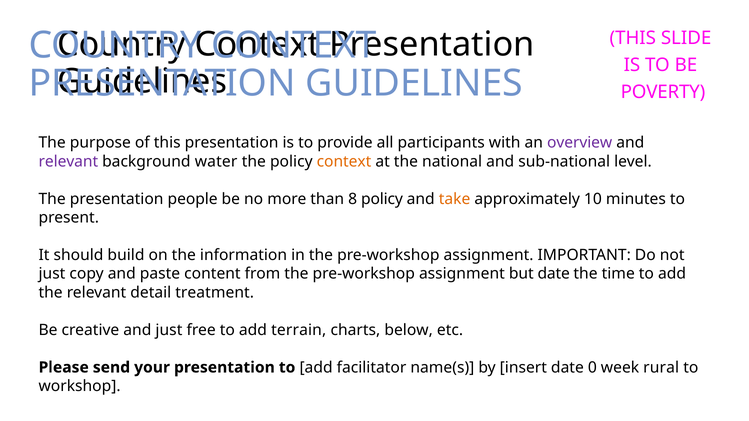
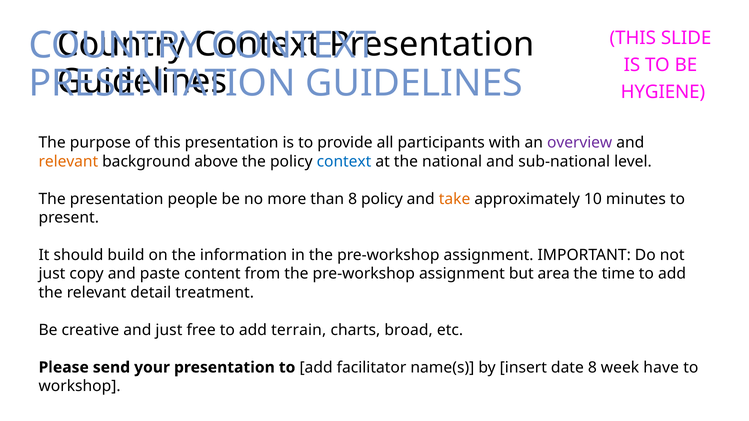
POVERTY: POVERTY -> HYGIENE
relevant at (68, 162) colour: purple -> orange
water: water -> above
context at (344, 162) colour: orange -> blue
but date: date -> area
below: below -> broad
date 0: 0 -> 8
rural: rural -> have
